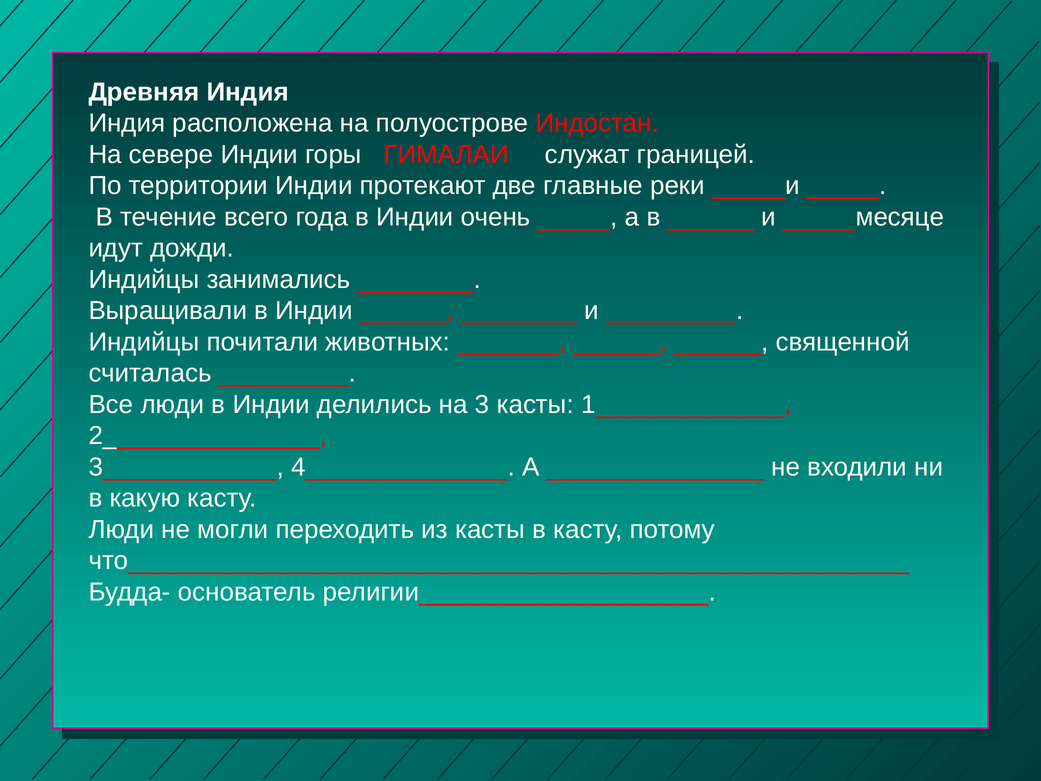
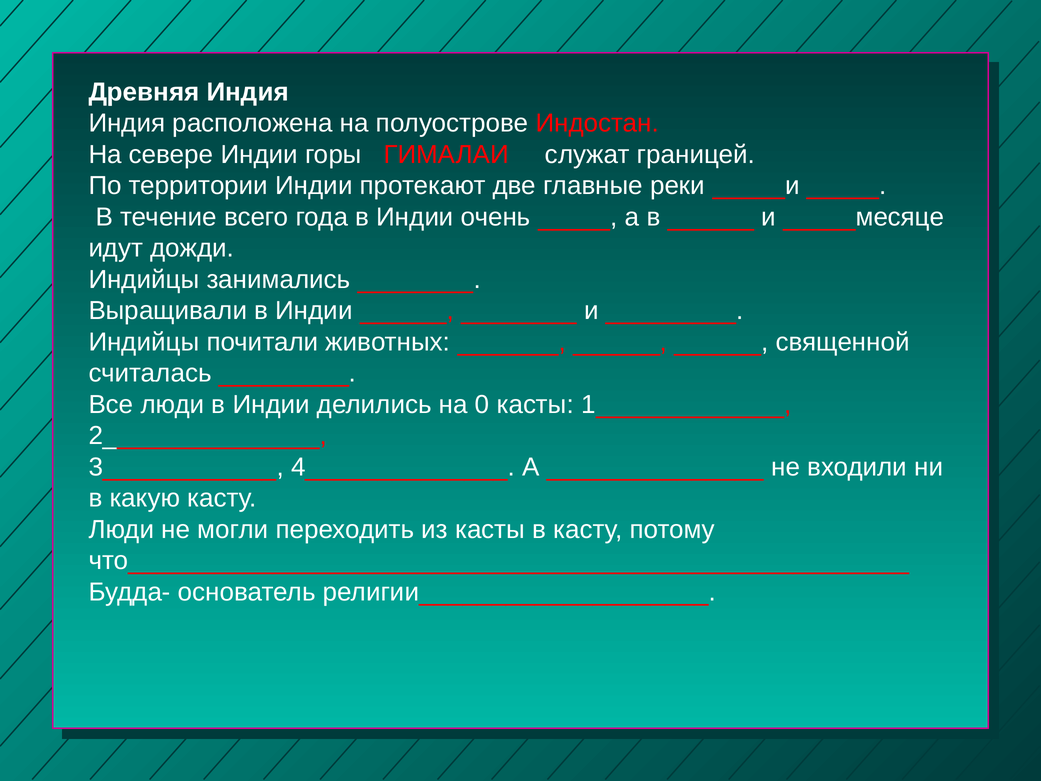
3: 3 -> 0
